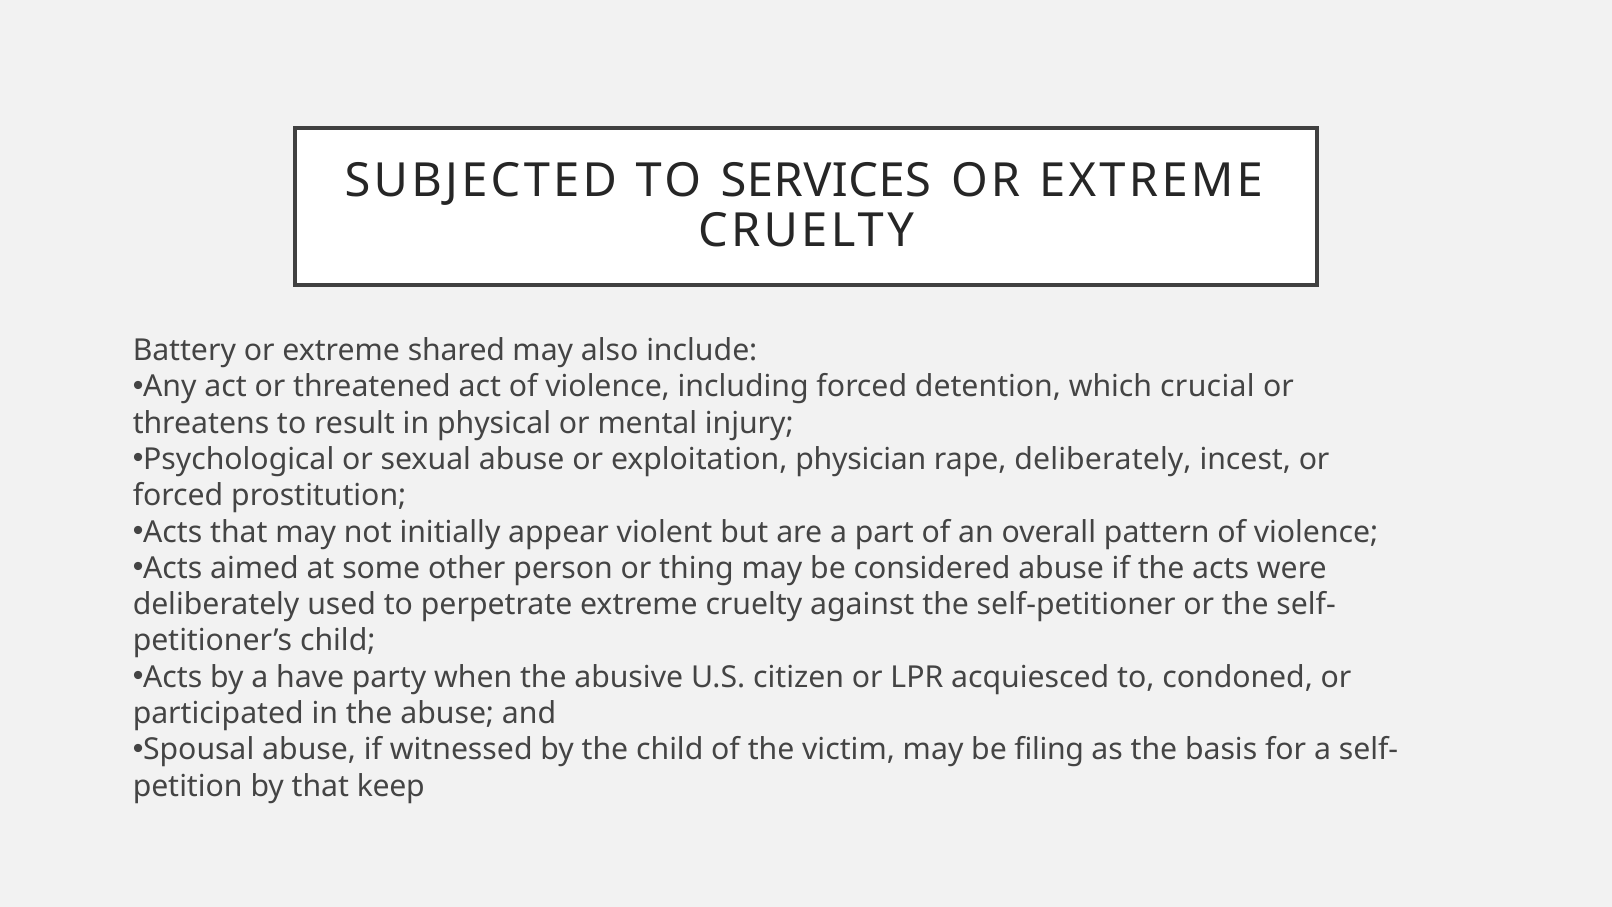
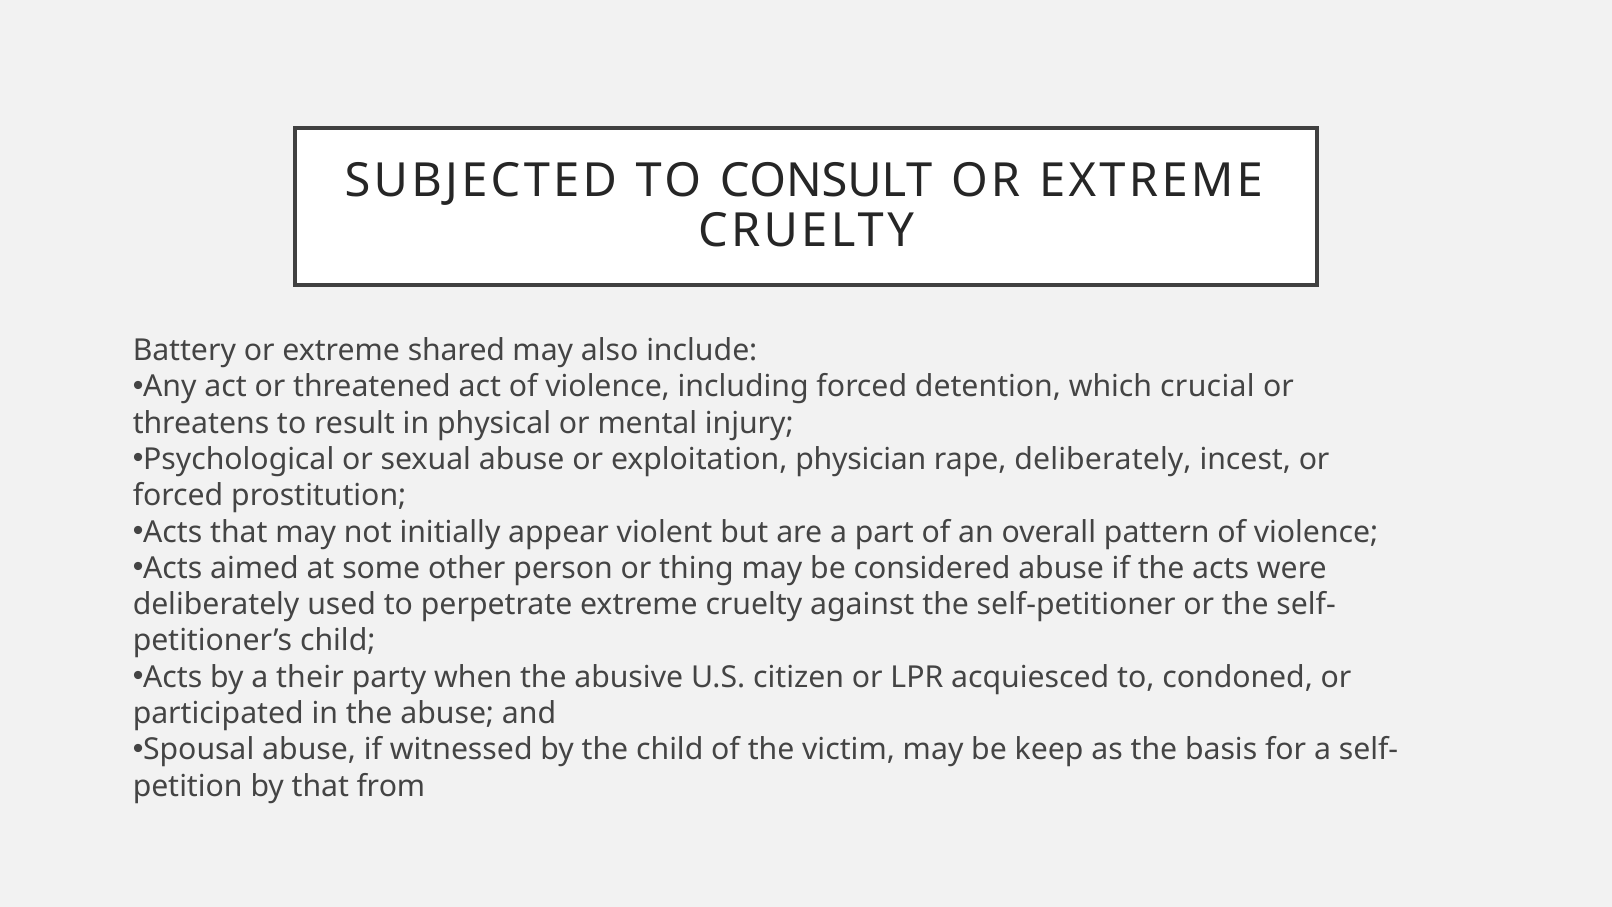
SERVICES: SERVICES -> CONSULT
have: have -> their
filing: filing -> keep
keep: keep -> from
